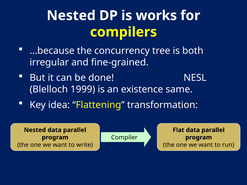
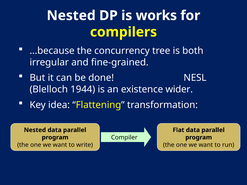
1999: 1999 -> 1944
same: same -> wider
